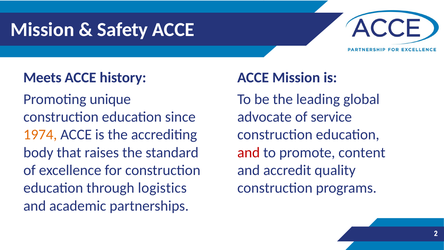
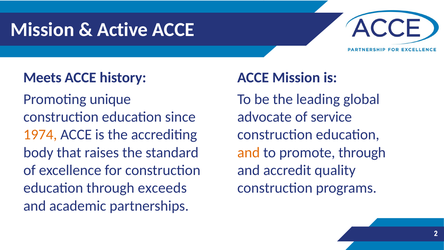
Safety: Safety -> Active
and at (249, 152) colour: red -> orange
promote content: content -> through
logistics: logistics -> exceeds
